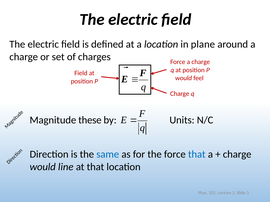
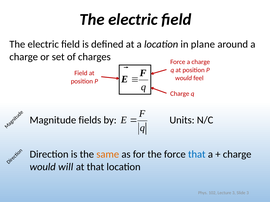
these: these -> fields
same colour: blue -> orange
line: line -> will
